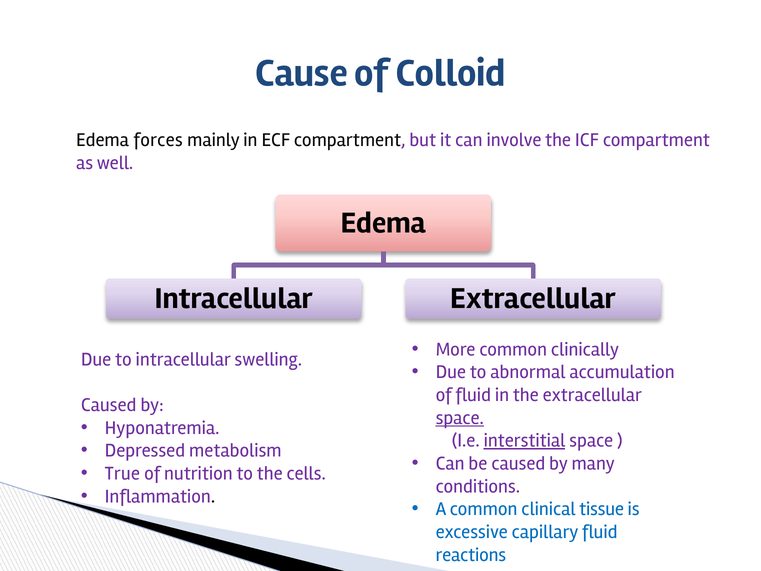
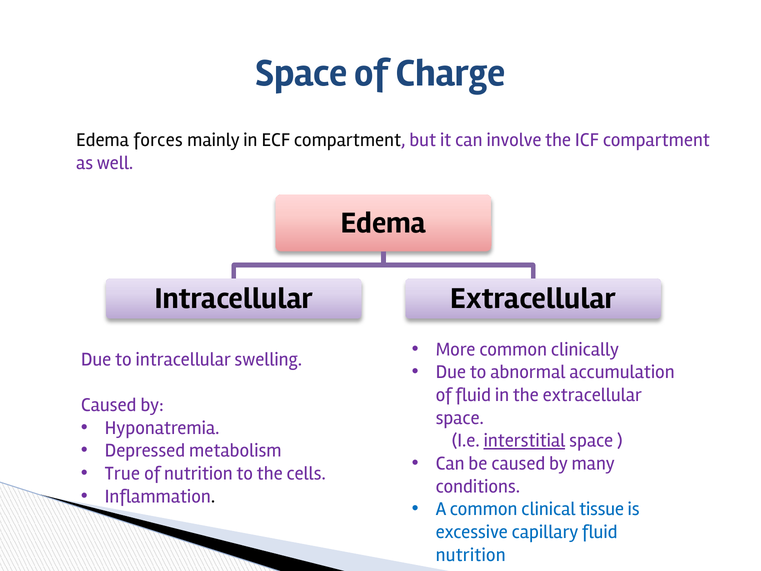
Cause at (302, 73): Cause -> Space
Colloid: Colloid -> Charge
space at (460, 418) underline: present -> none
reactions at (471, 555): reactions -> nutrition
